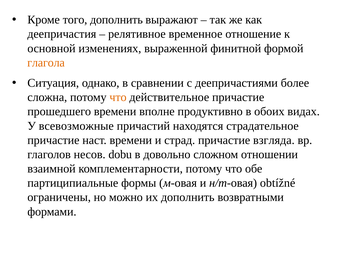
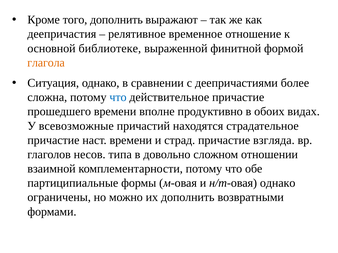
изменениях: изменениях -> библиотеке
что at (118, 97) colour: orange -> blue
dobu: dobu -> типа
н/т-овая obtížné: obtížné -> однако
